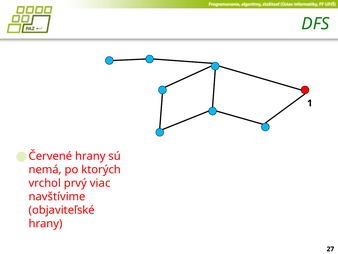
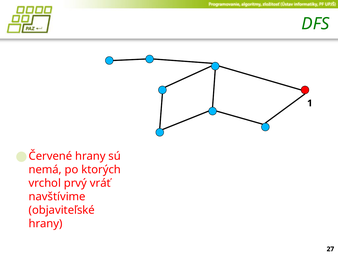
viac: viac -> vráť
